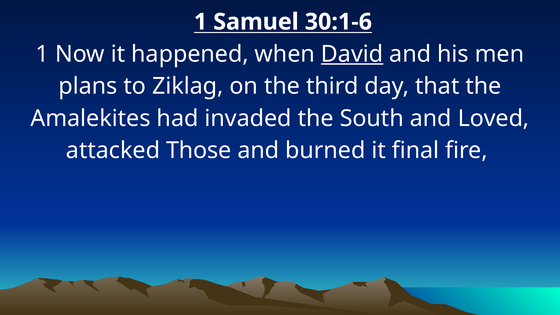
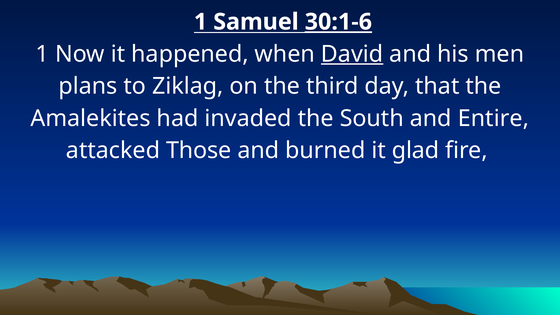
30:1-6 underline: none -> present
Loved: Loved -> Entire
final: final -> glad
